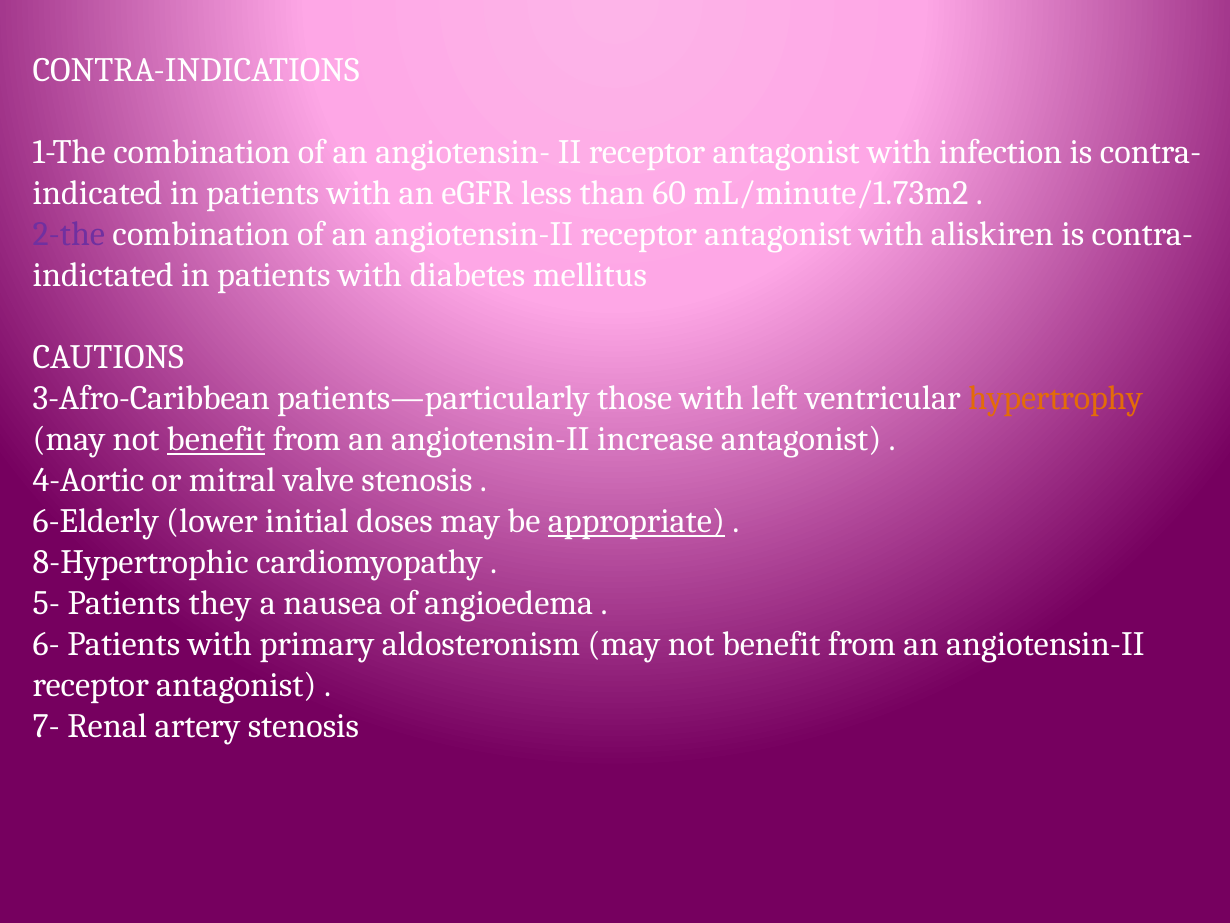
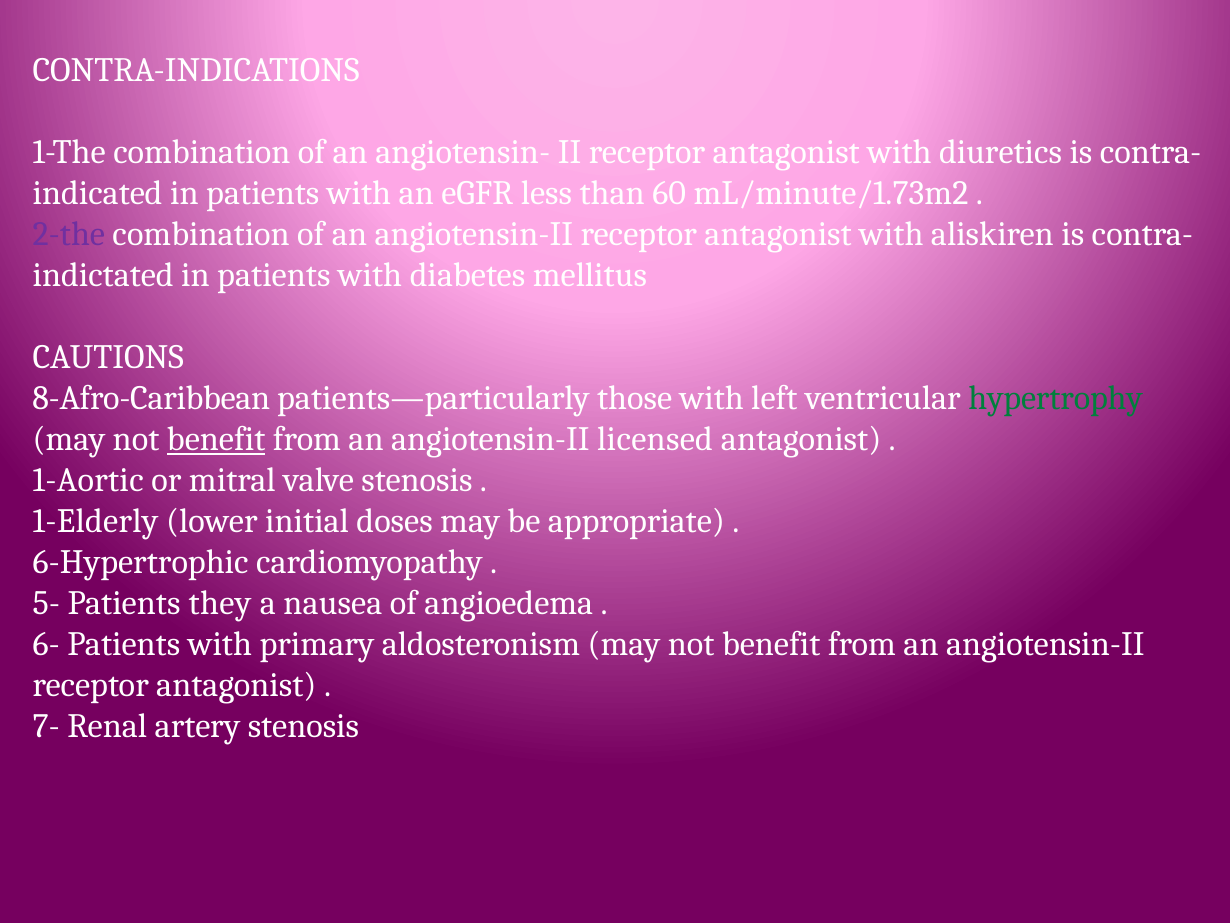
infection: infection -> diuretics
3-Afro-Caribbean: 3-Afro-Caribbean -> 8-Afro-Caribbean
hypertrophy colour: orange -> green
increase: increase -> licensed
4-Aortic: 4-Aortic -> 1-Aortic
6-Elderly: 6-Elderly -> 1-Elderly
appropriate underline: present -> none
8-Hypertrophic: 8-Hypertrophic -> 6-Hypertrophic
